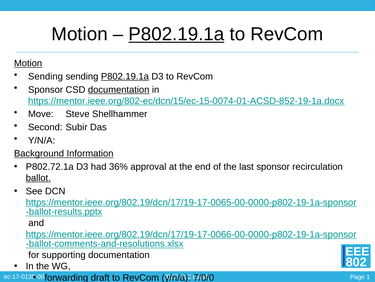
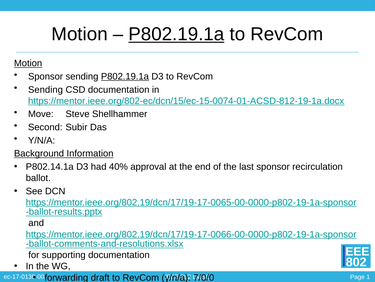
Sending at (46, 76): Sending -> Sponsor
Sponsor at (46, 89): Sponsor -> Sending
documentation at (119, 89) underline: present -> none
https://mentor.ieee.org/802-ec/dcn/15/ec-15-0074-01-ACSD-852-19-1a.docx: https://mentor.ieee.org/802-ec/dcn/15/ec-15-0074-01-ACSD-852-19-1a.docx -> https://mentor.ieee.org/802-ec/dcn/15/ec-15-0074-01-ACSD-812-19-1a.docx
P802.72.1a: P802.72.1a -> P802.14.1a
36%: 36% -> 40%
ballot underline: present -> none
